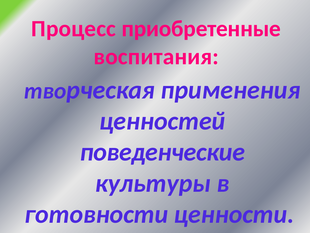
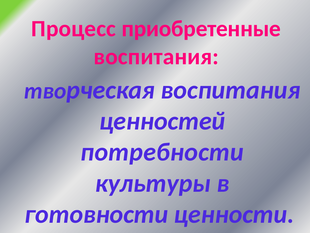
применения at (231, 90): применения -> воспитания
поведенческие: поведенческие -> потребности
